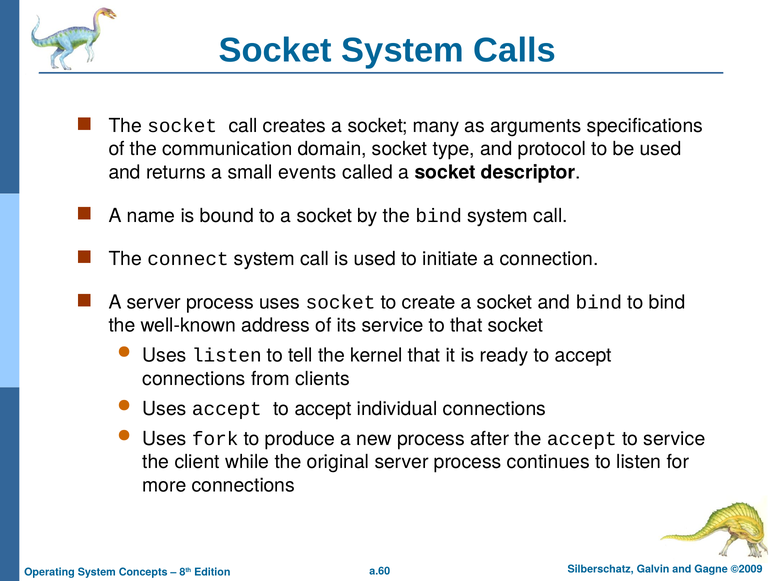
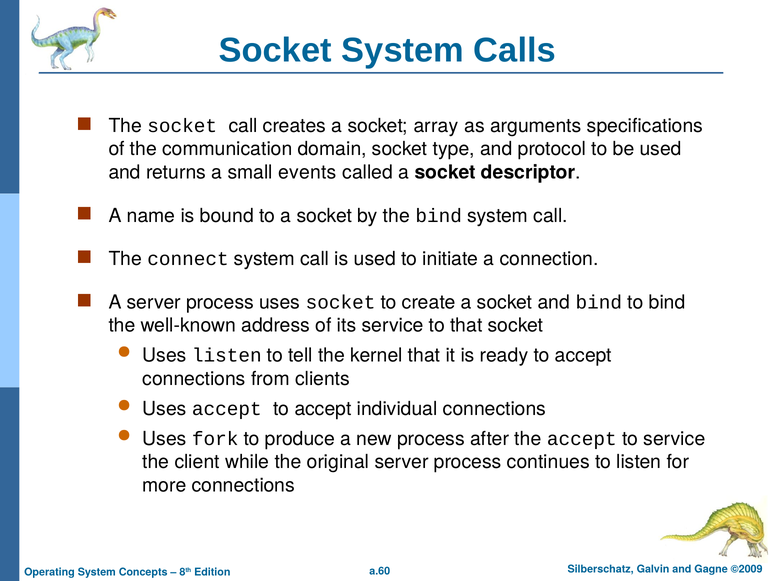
many: many -> array
